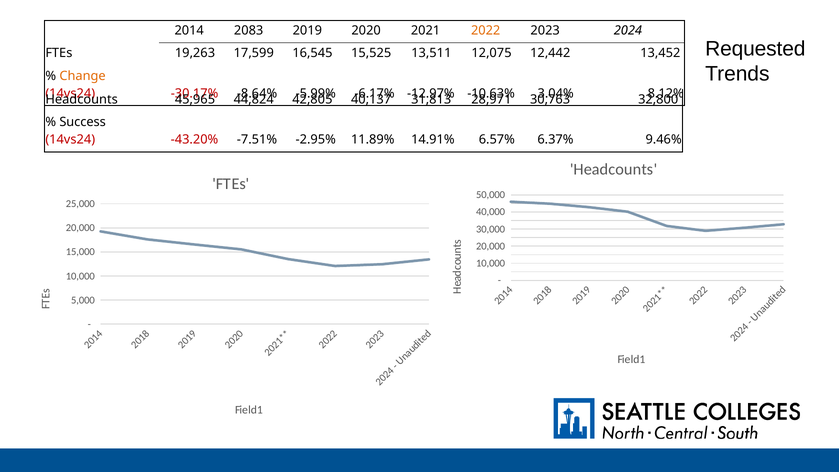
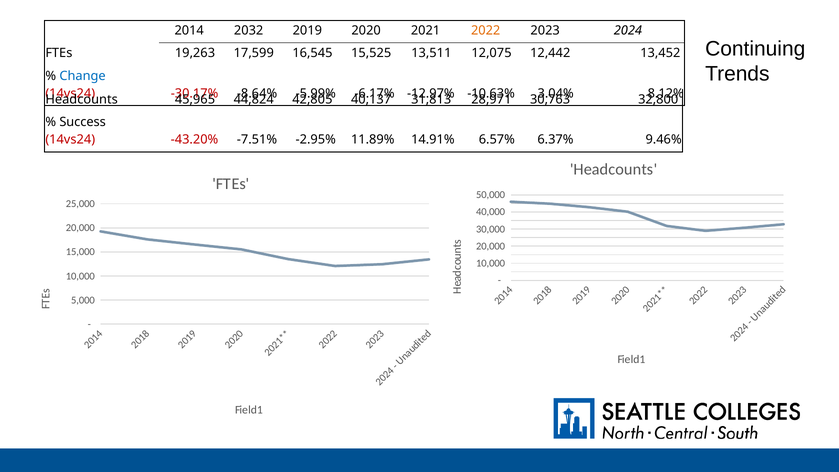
2083: 2083 -> 2032
Requested: Requested -> Continuing
Change colour: orange -> blue
